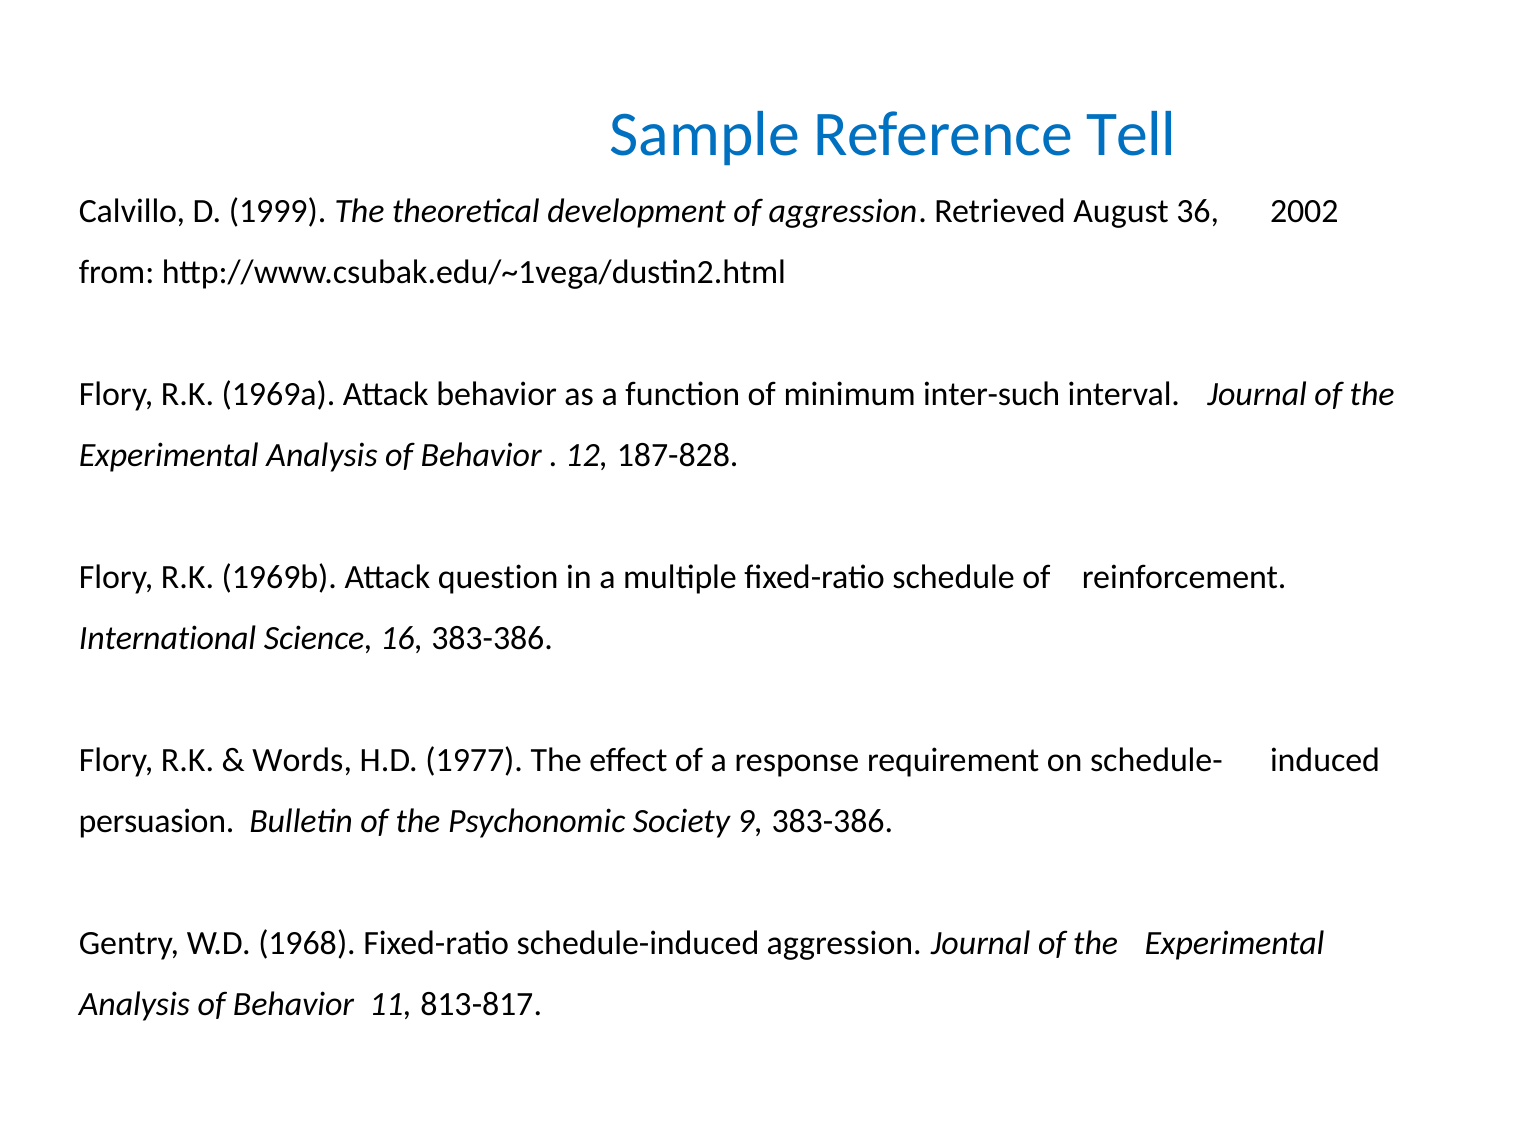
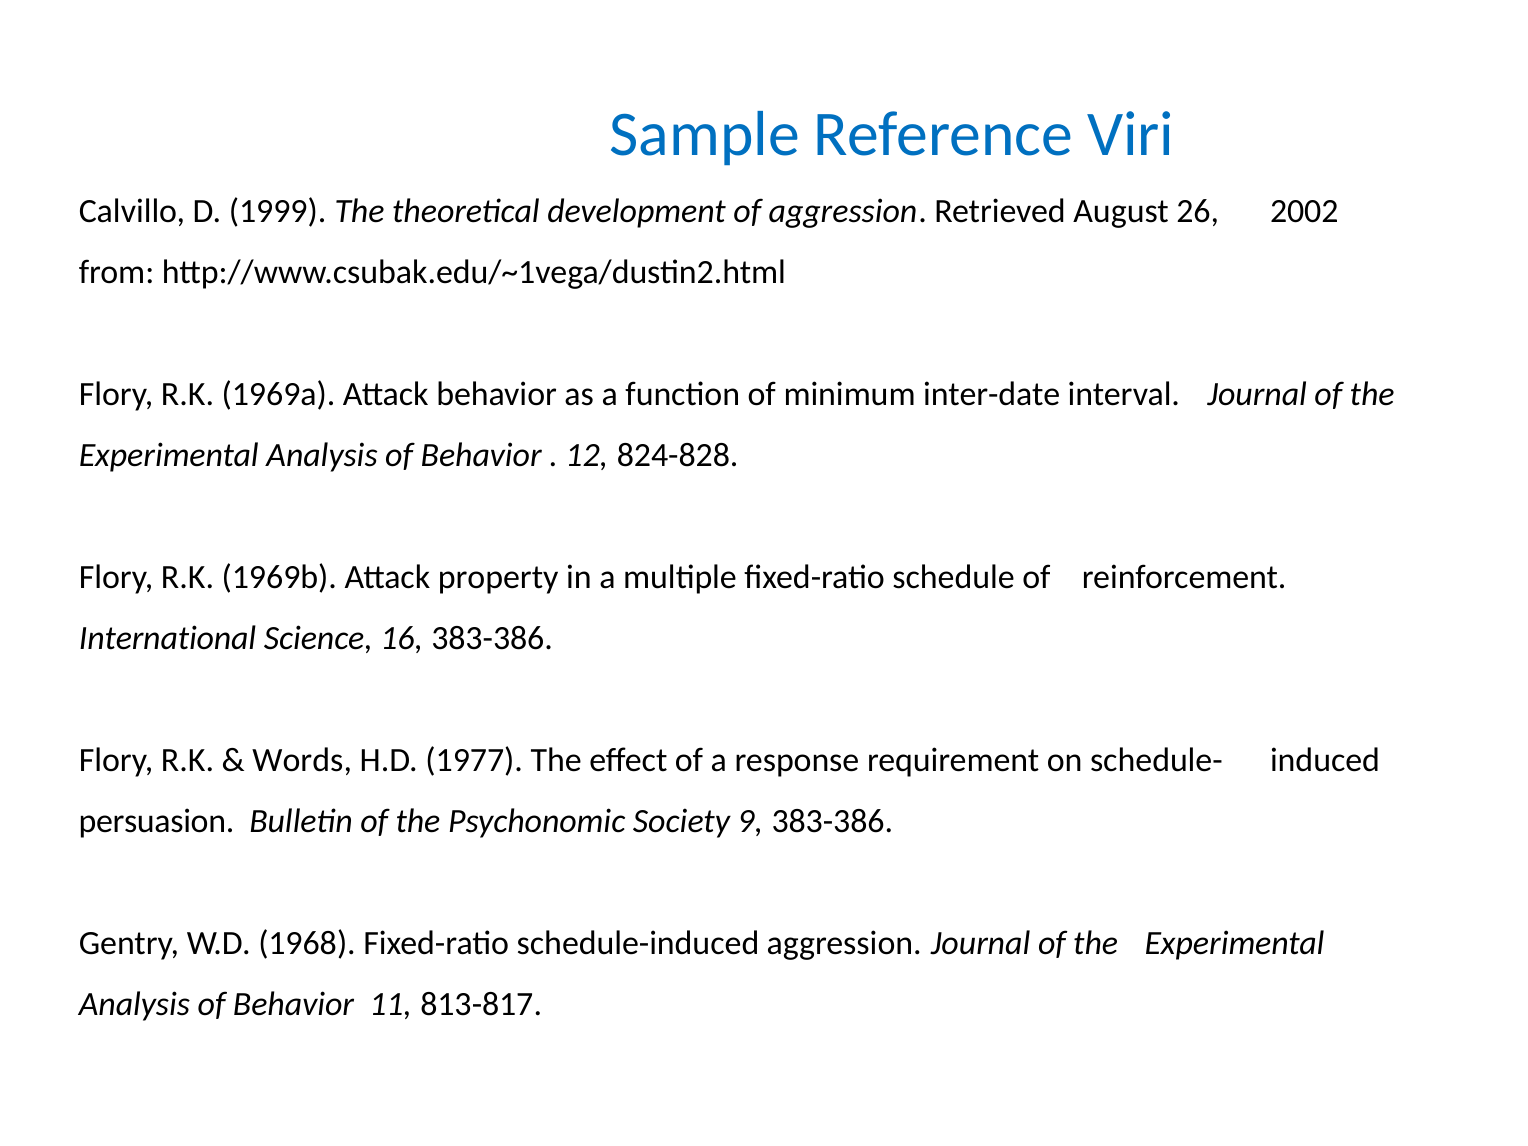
Tell: Tell -> Viri
36: 36 -> 26
inter-such: inter-such -> inter-date
187-828: 187-828 -> 824-828
question: question -> property
